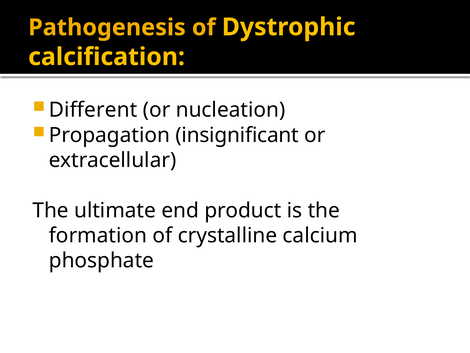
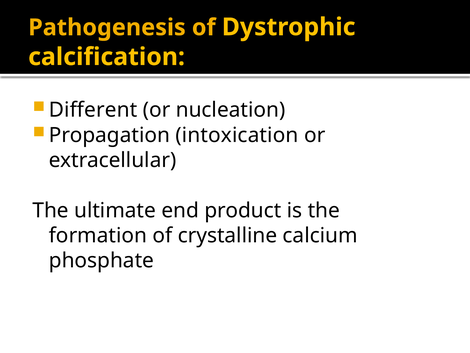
insignificant: insignificant -> intoxication
